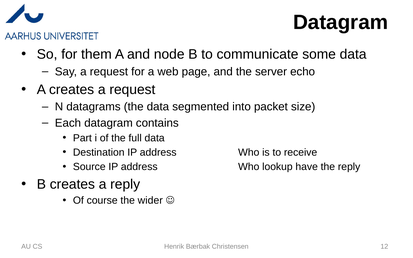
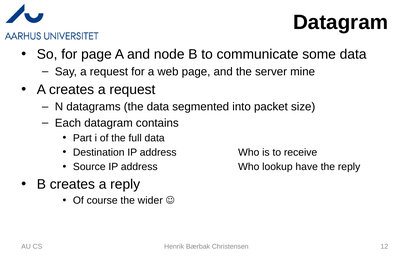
for them: them -> page
echo: echo -> mine
